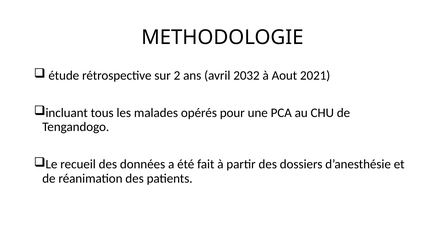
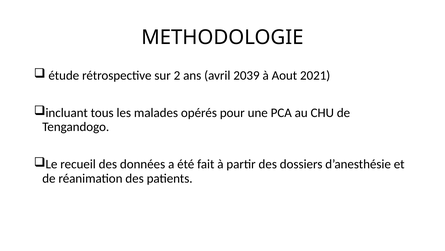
2032: 2032 -> 2039
